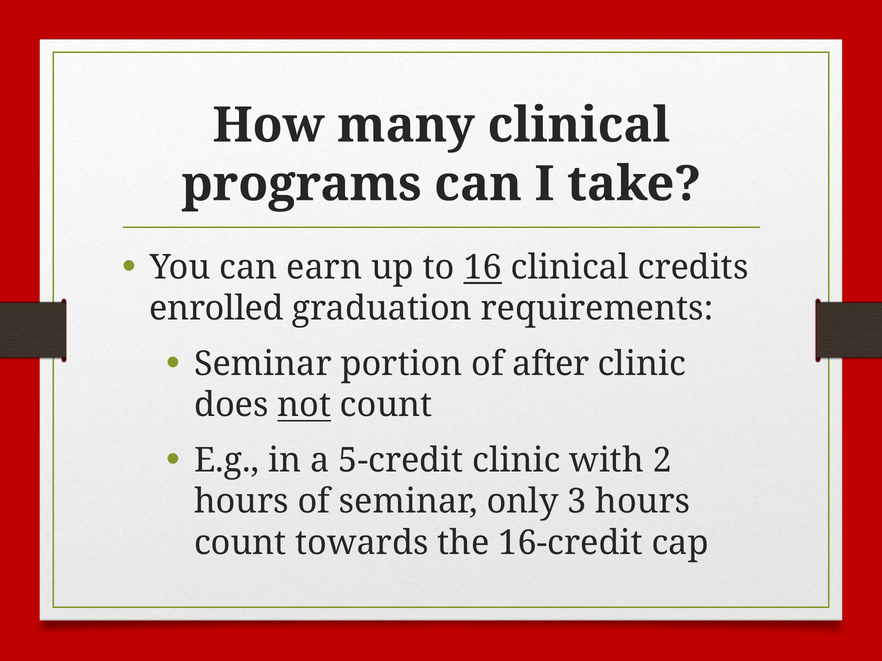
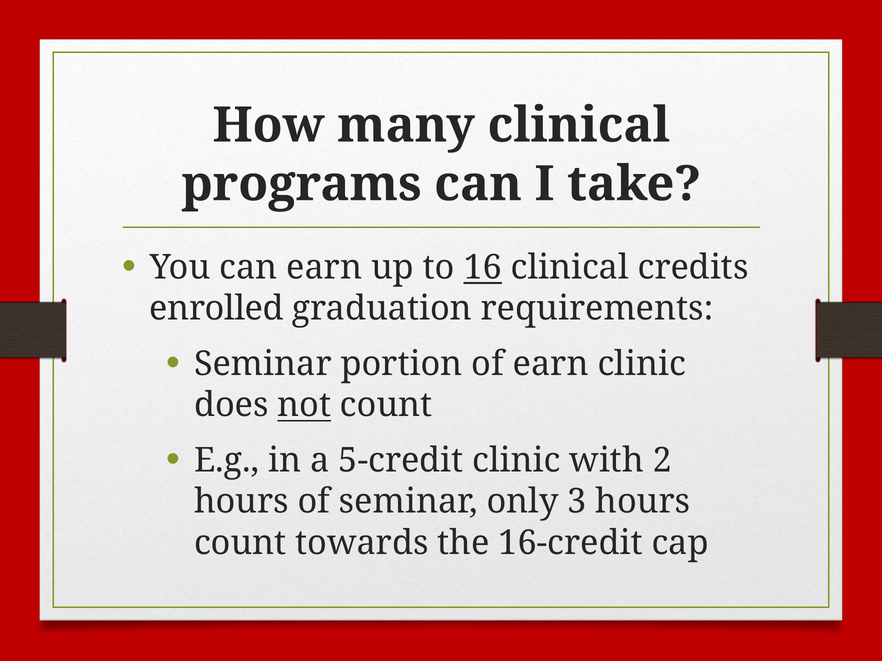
of after: after -> earn
